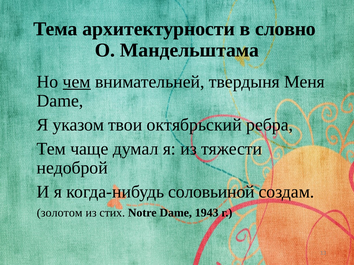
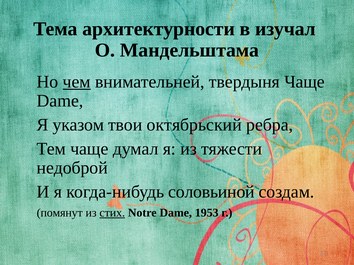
словно: словно -> изучал
твердыня Меня: Меня -> Чаще
золотом: золотом -> помянут
стих underline: none -> present
1943: 1943 -> 1953
